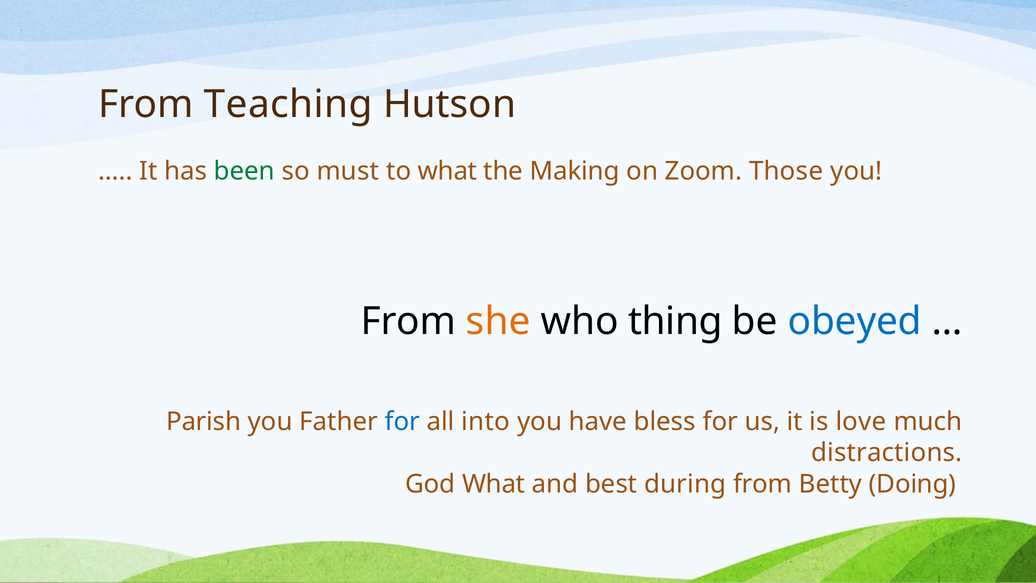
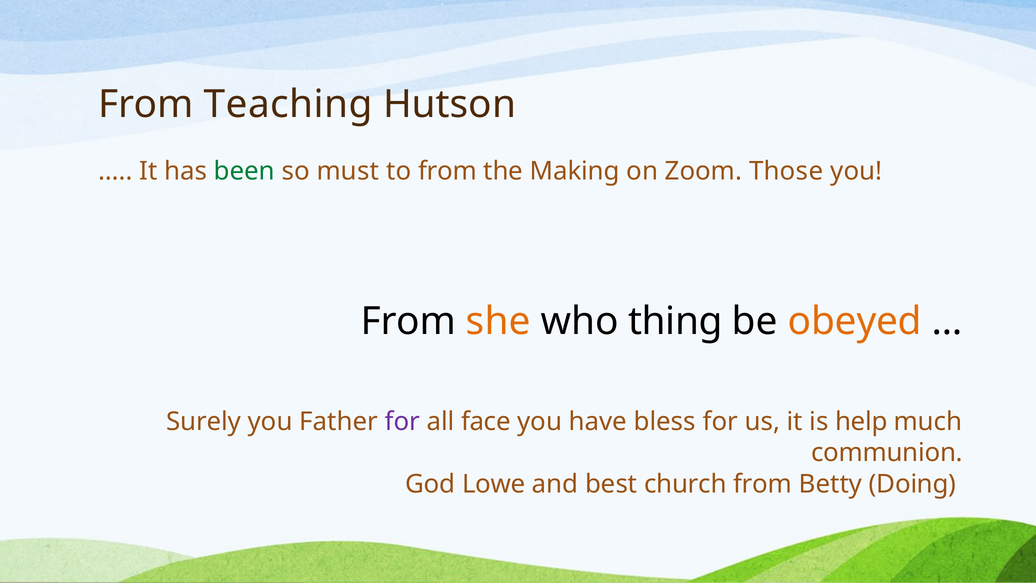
to what: what -> from
obeyed colour: blue -> orange
Parish: Parish -> Surely
for at (402, 422) colour: blue -> purple
into: into -> face
love: love -> help
distractions: distractions -> communion
God What: What -> Lowe
during: during -> church
